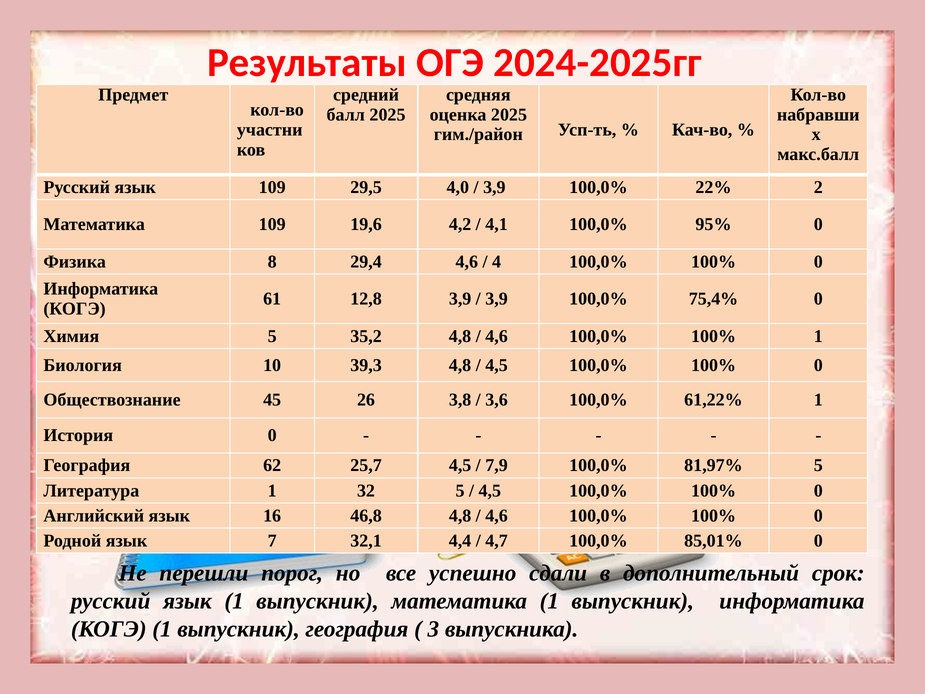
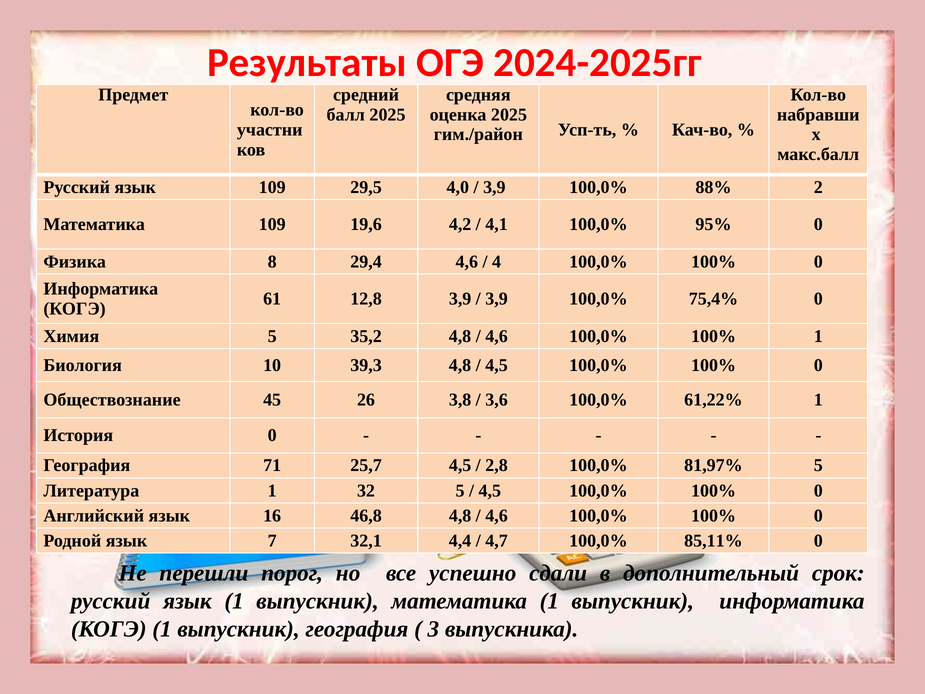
22%: 22% -> 88%
62: 62 -> 71
7,9: 7,9 -> 2,8
85,01%: 85,01% -> 85,11%
